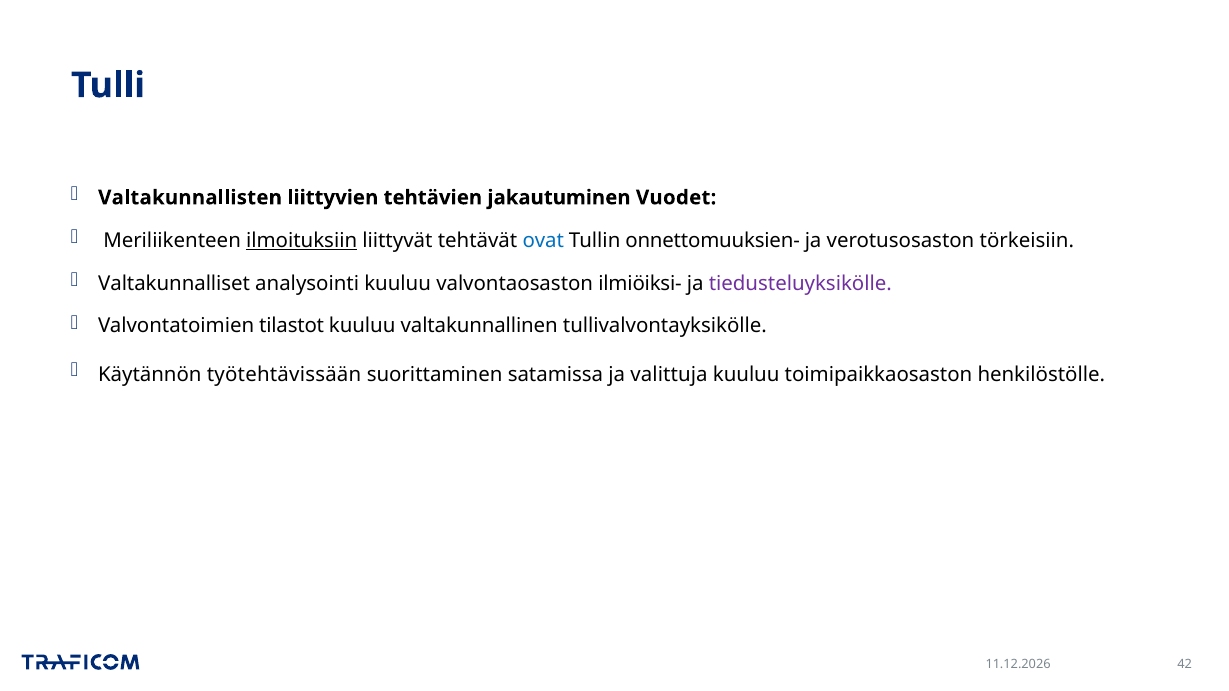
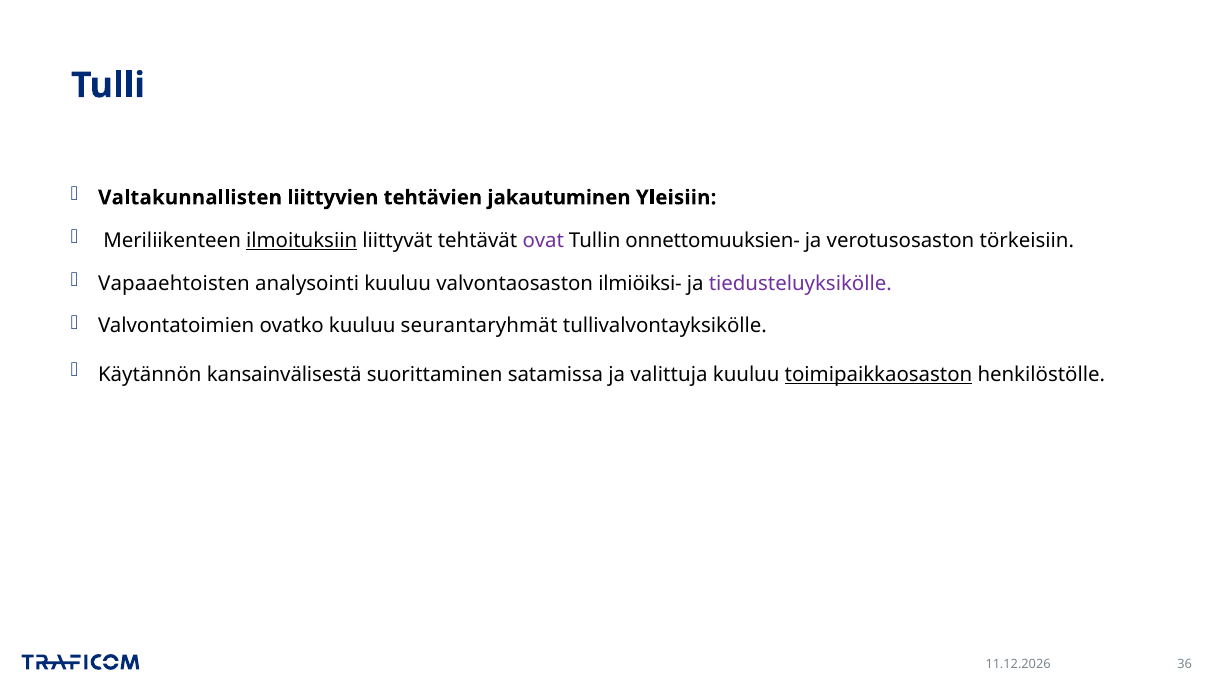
Vuodet: Vuodet -> Yleisiin
ovat colour: blue -> purple
Valtakunnalliset: Valtakunnalliset -> Vapaaehtoisten
tilastot: tilastot -> ovatko
valtakunnallinen: valtakunnallinen -> seurantaryhmät
työtehtävissään: työtehtävissään -> kansainvälisestä
toimipaikkaosaston underline: none -> present
42: 42 -> 36
